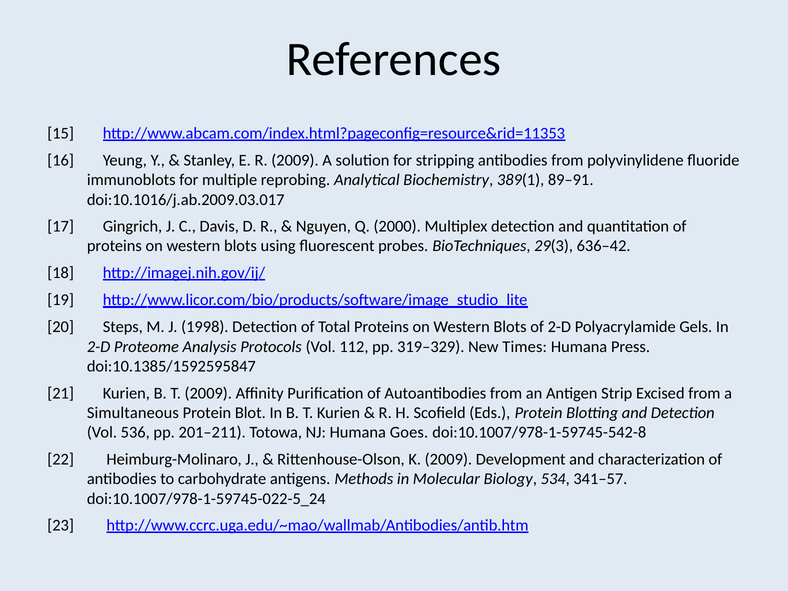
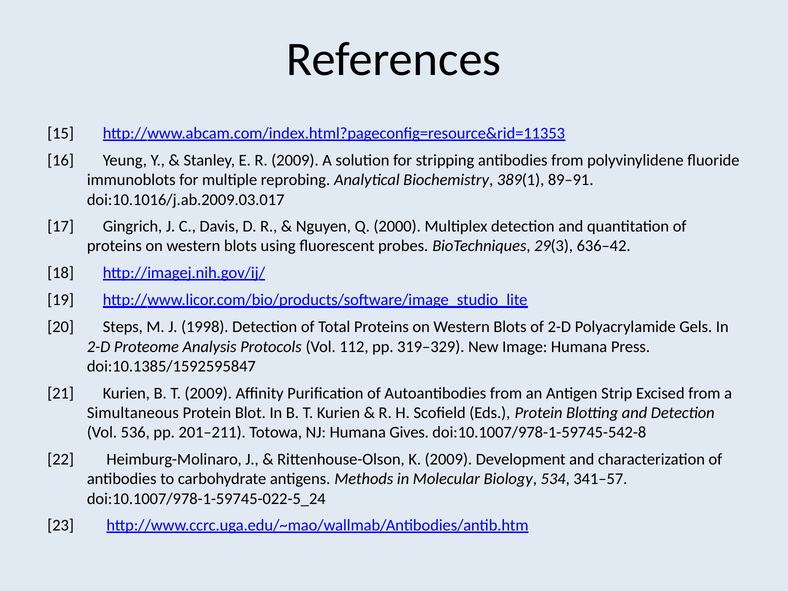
Times: Times -> Image
Goes: Goes -> Gives
